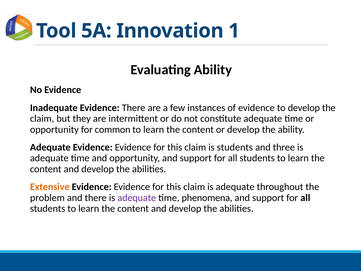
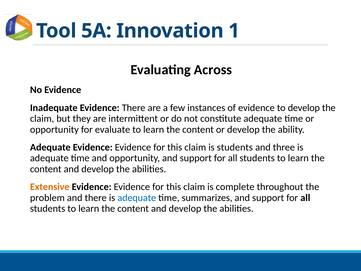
Evaluating Ability: Ability -> Across
common: common -> evaluate
claim is adequate: adequate -> complete
adequate at (137, 198) colour: purple -> blue
phenomena: phenomena -> summarizes
